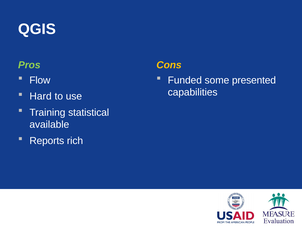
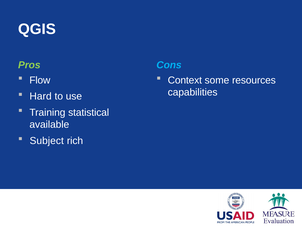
Cons colour: yellow -> light blue
Funded: Funded -> Context
presented: presented -> resources
Reports: Reports -> Subject
